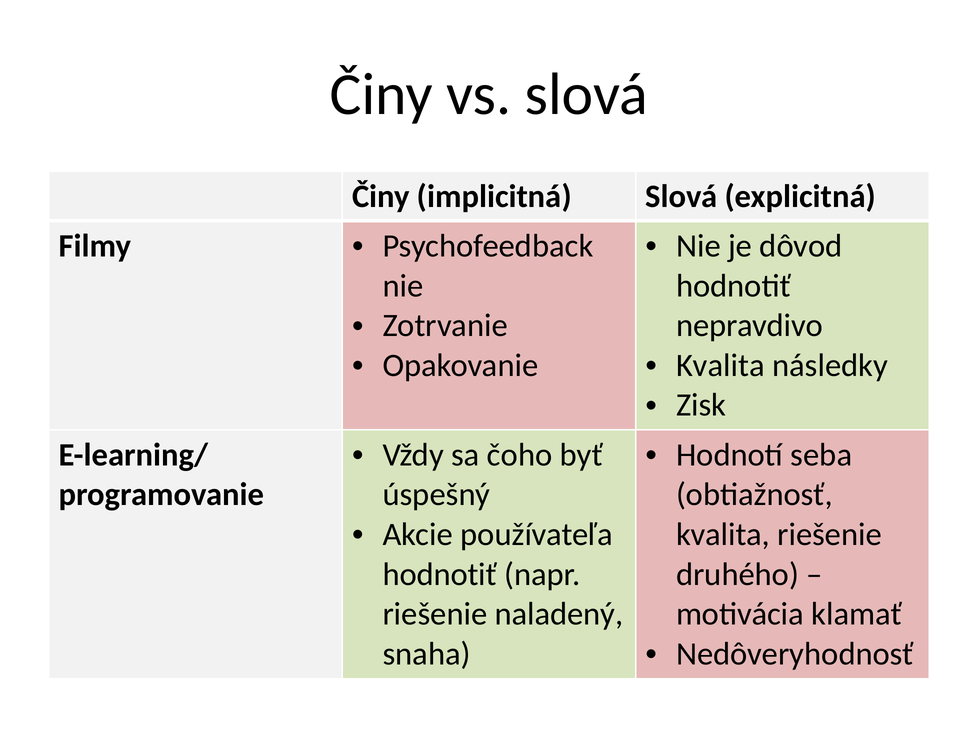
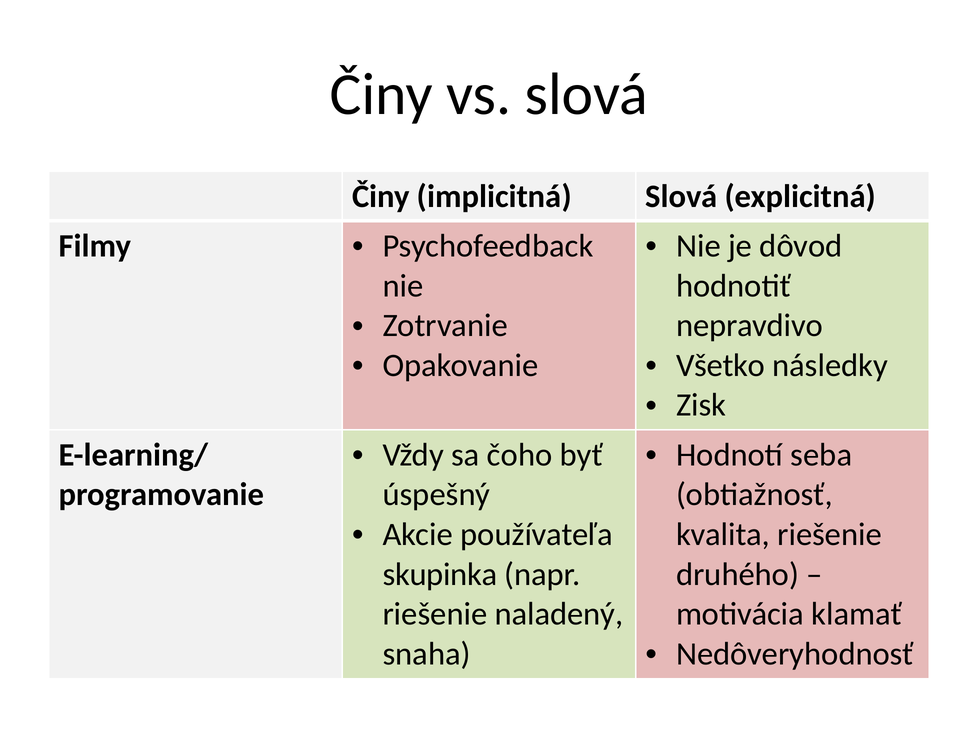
Kvalita at (720, 365): Kvalita -> Všetko
hodnotiť at (440, 574): hodnotiť -> skupinka
